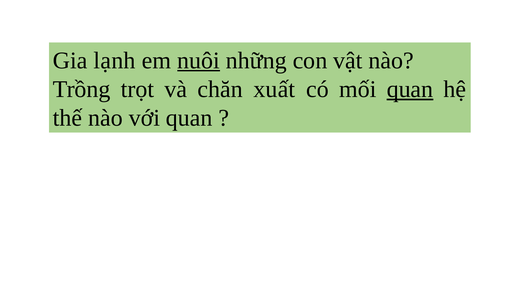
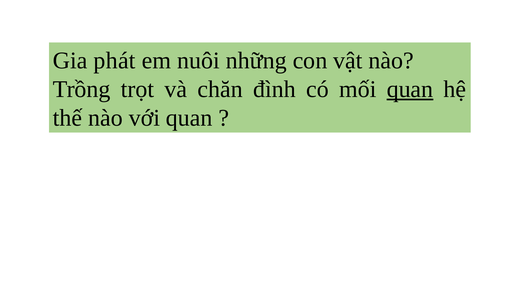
lạnh: lạnh -> phát
nuôi underline: present -> none
xuất: xuất -> đình
